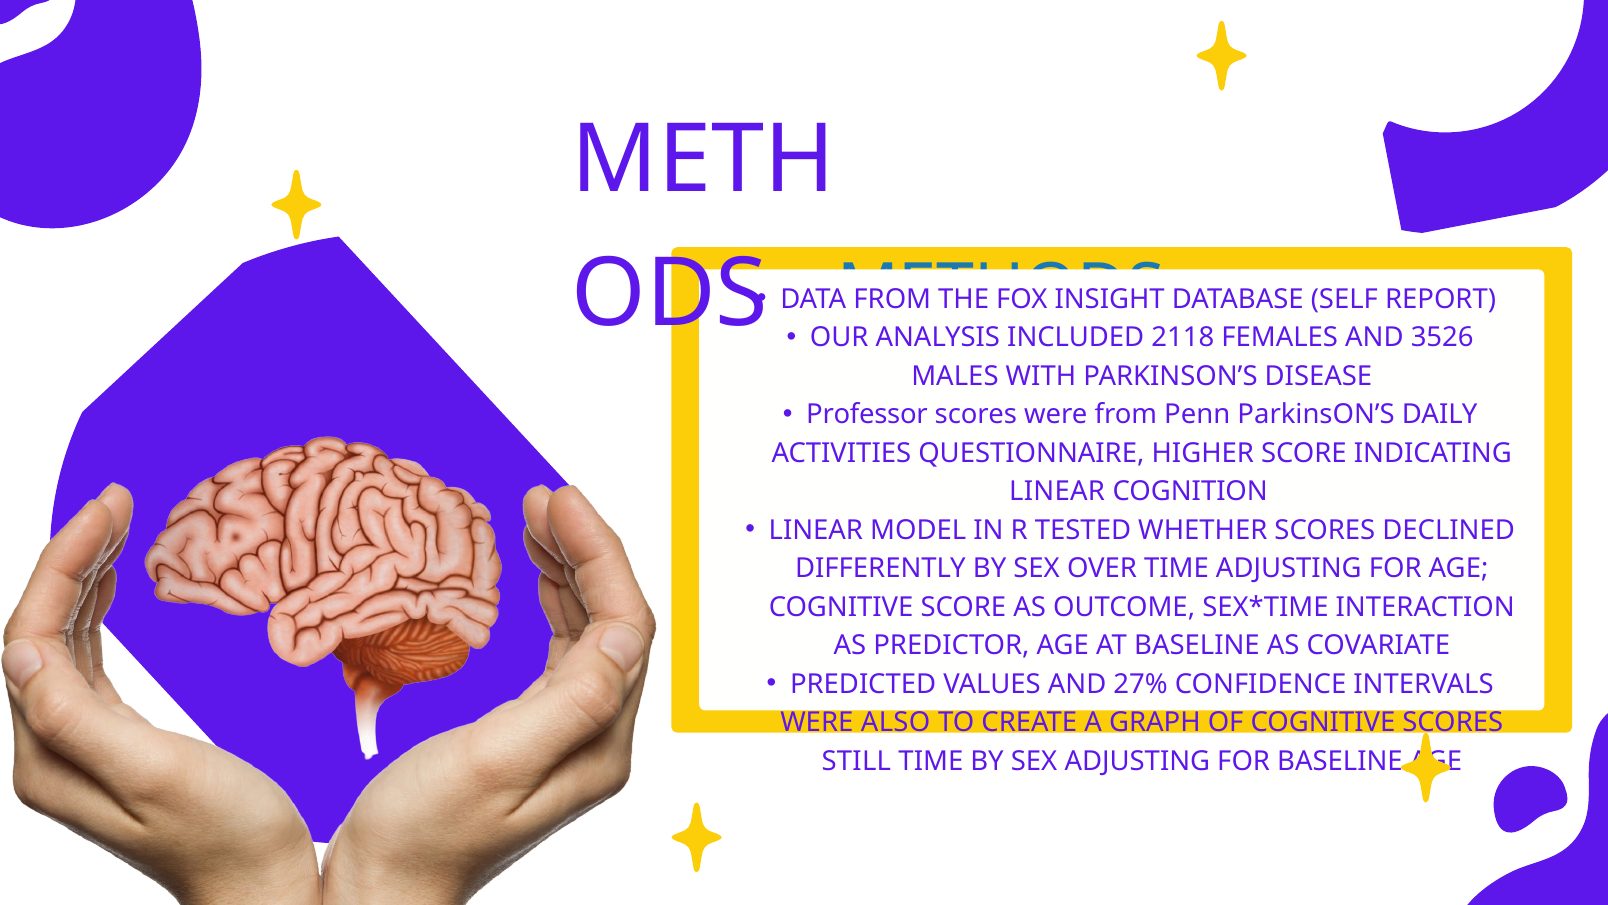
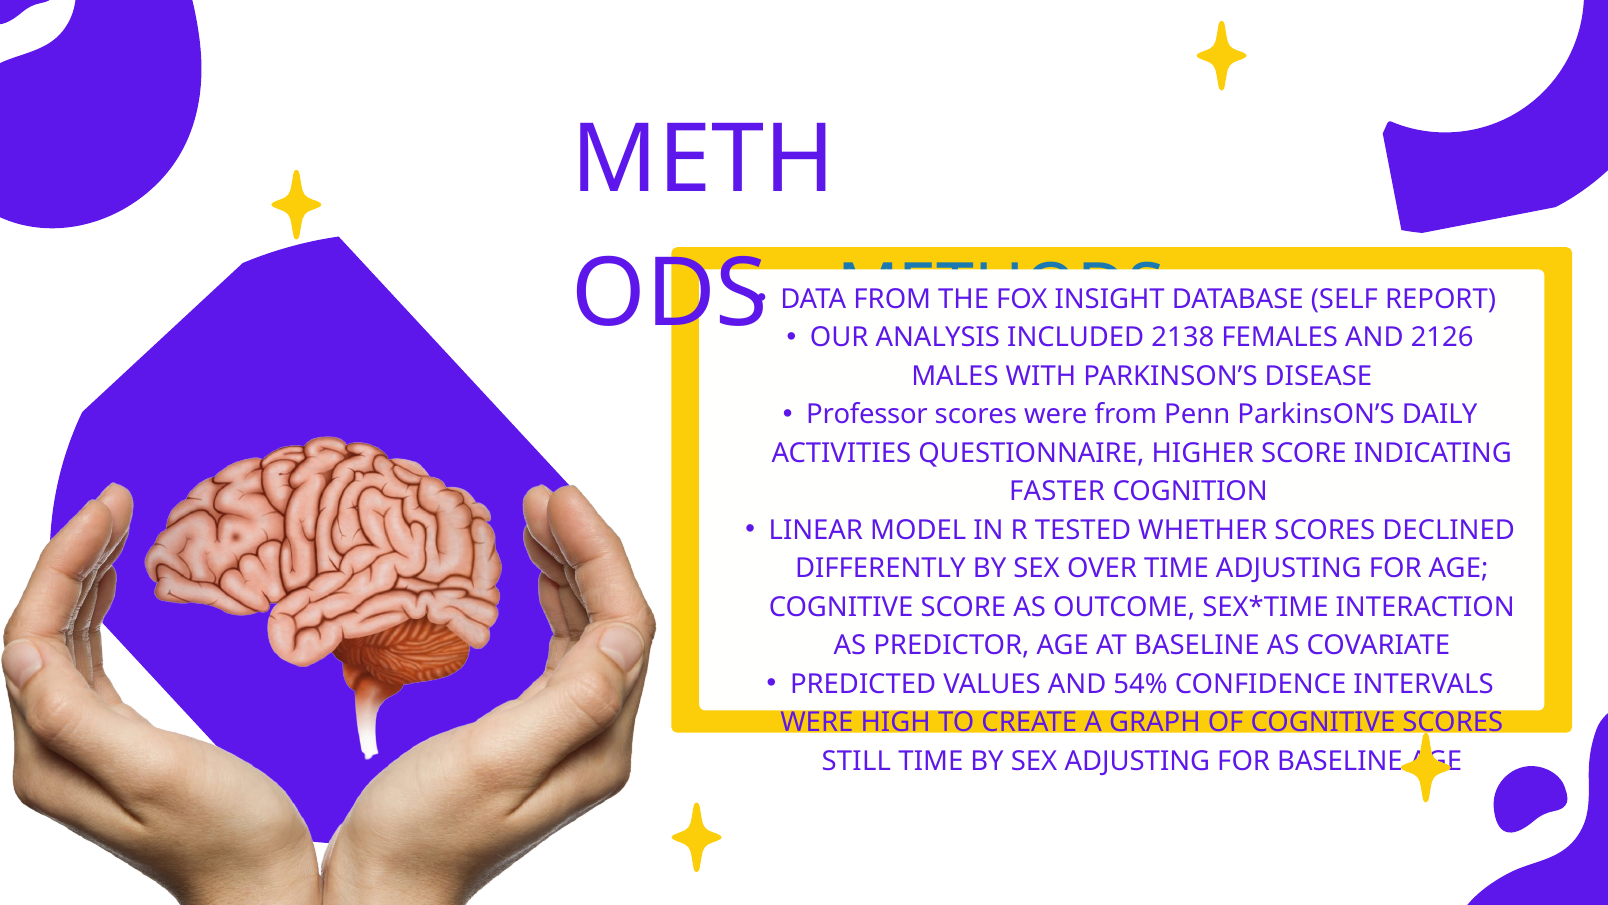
2118: 2118 -> 2138
3526: 3526 -> 2126
LINEAR at (1057, 491): LINEAR -> FASTER
27%: 27% -> 54%
ALSO: ALSO -> HIGH
